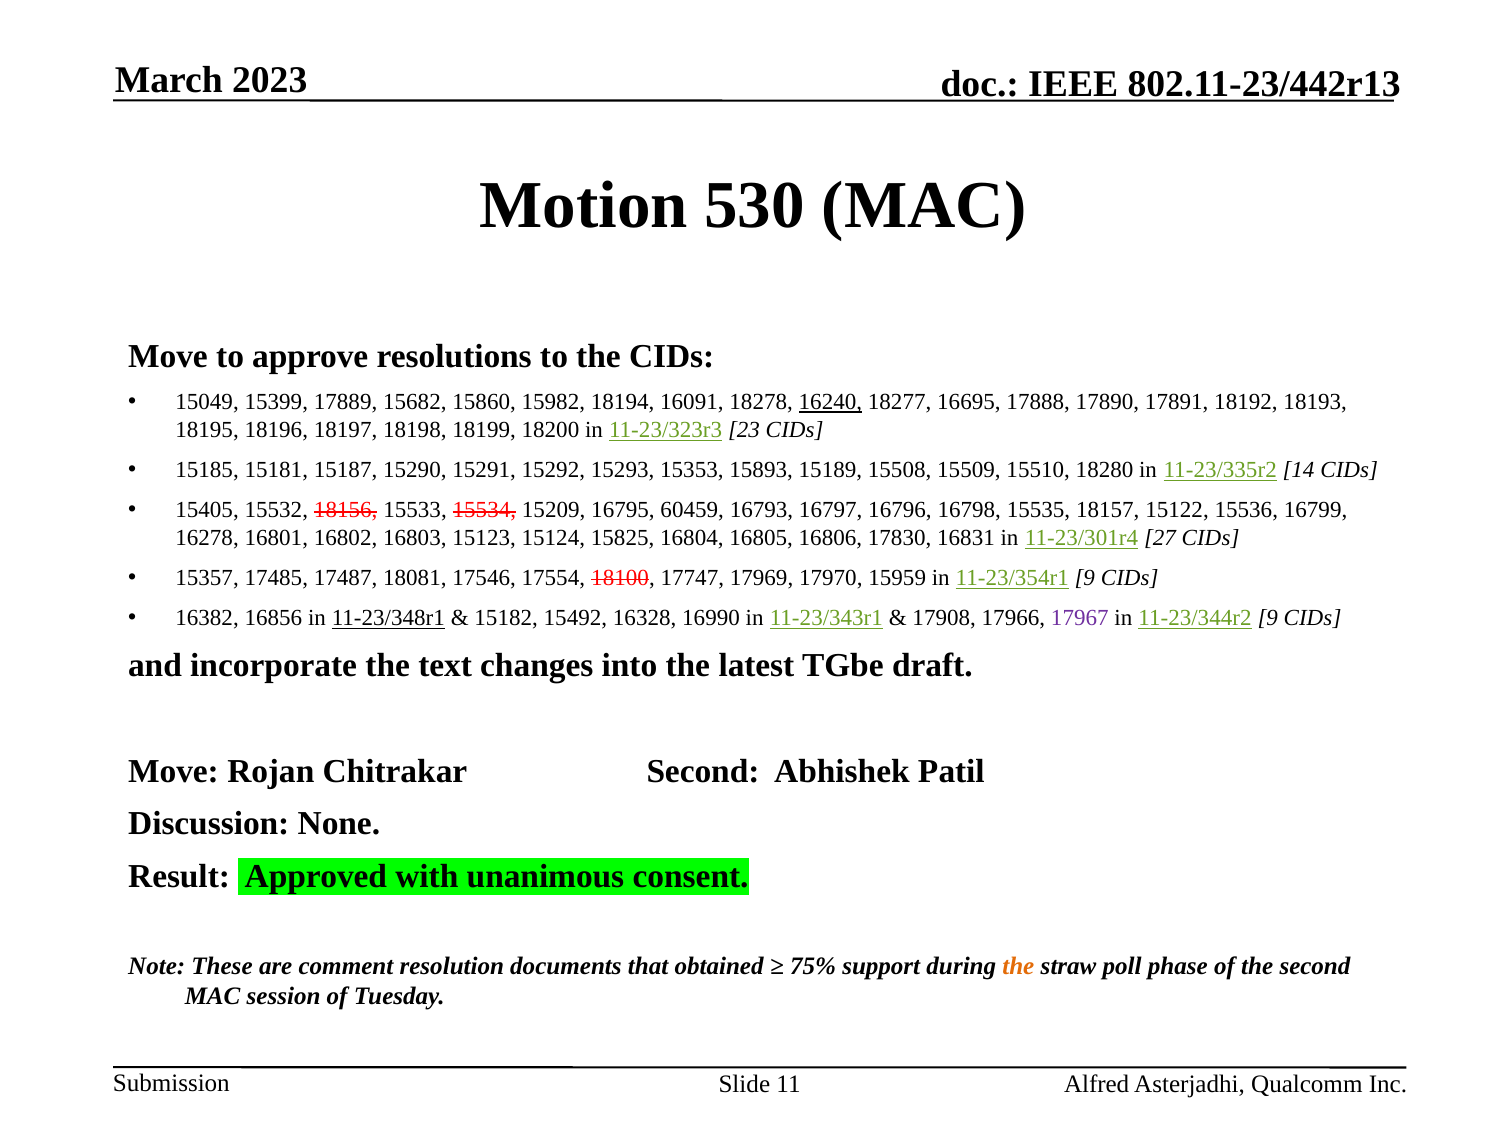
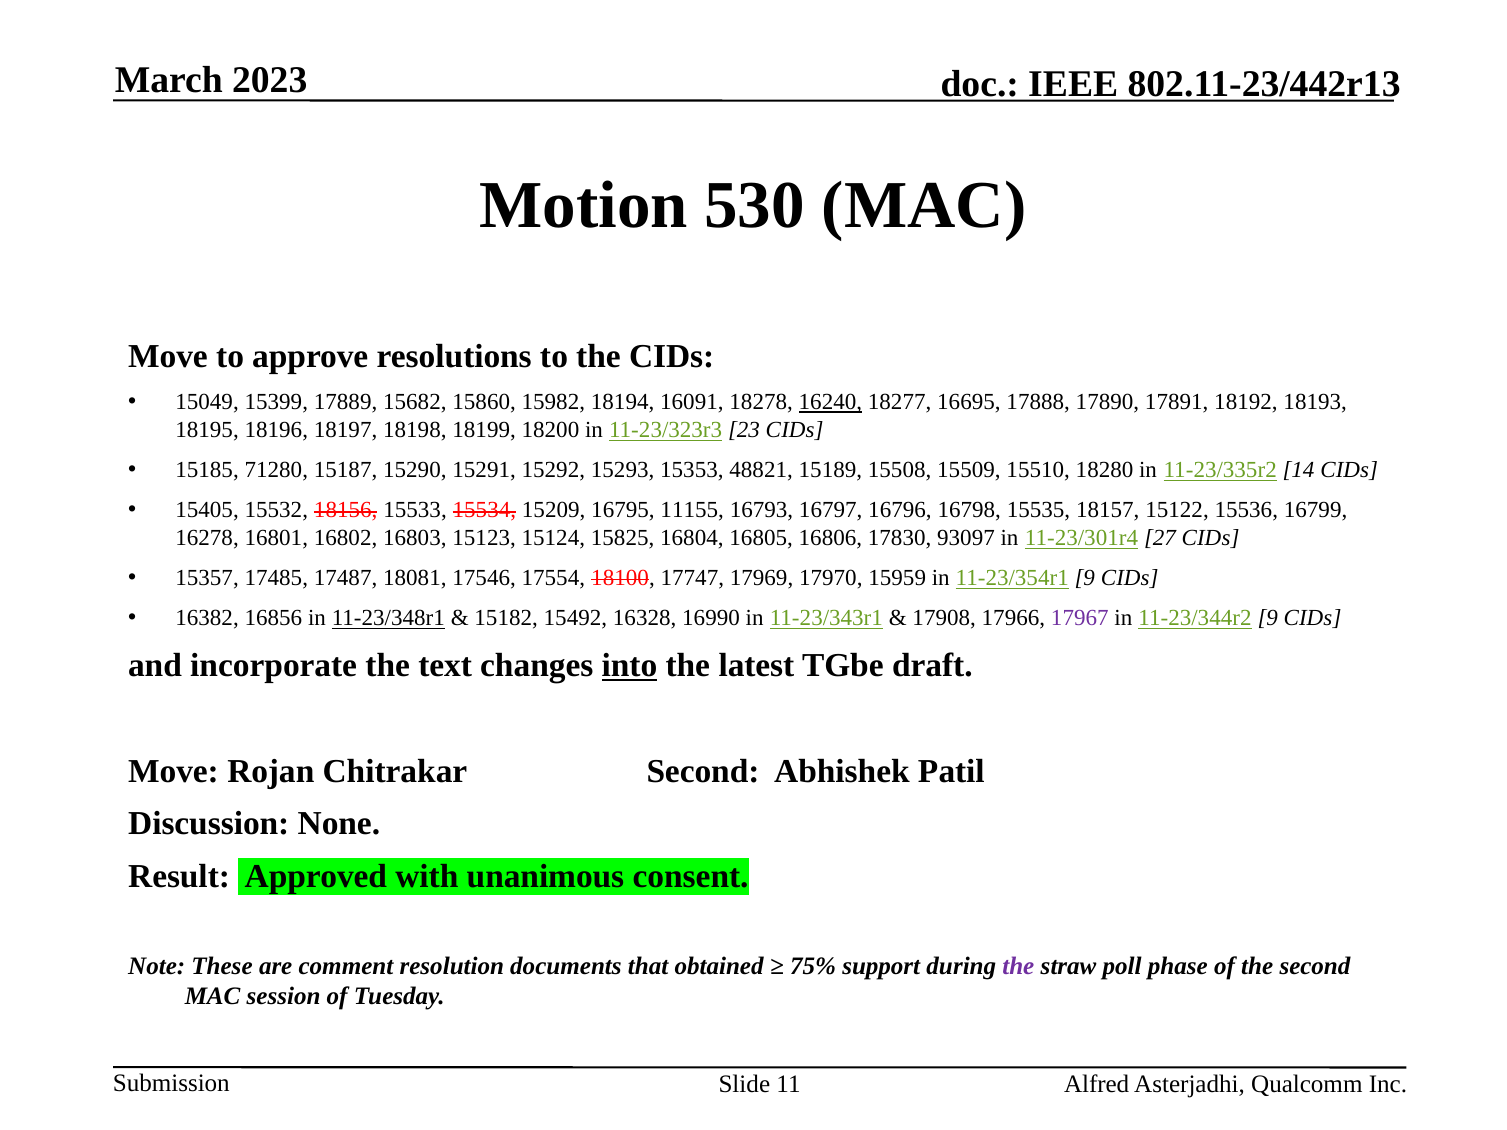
15181: 15181 -> 71280
15893: 15893 -> 48821
60459: 60459 -> 11155
16831: 16831 -> 93097
into underline: none -> present
the at (1018, 967) colour: orange -> purple
